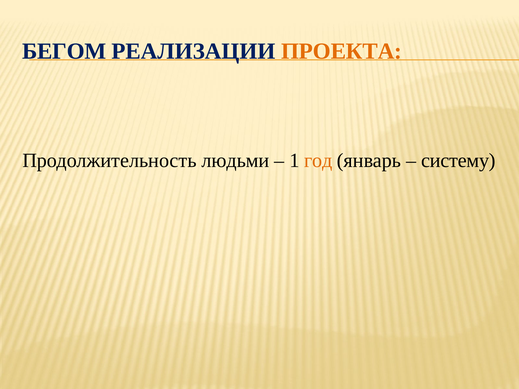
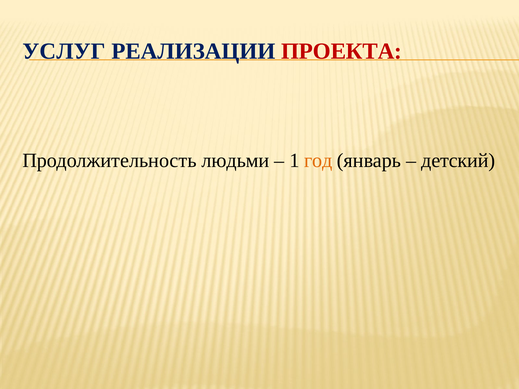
БЕГОМ: БЕГОМ -> УСЛУГ
ПРОЕКТА colour: orange -> red
систему: систему -> детский
